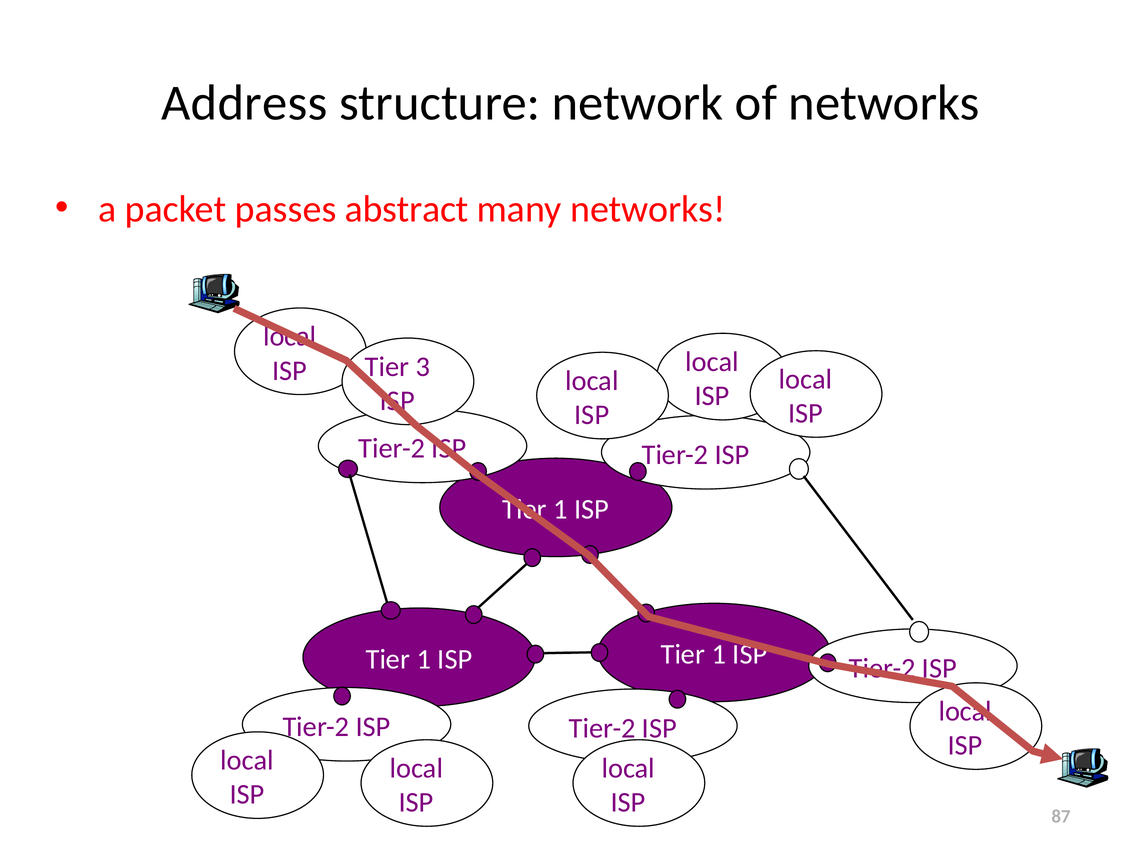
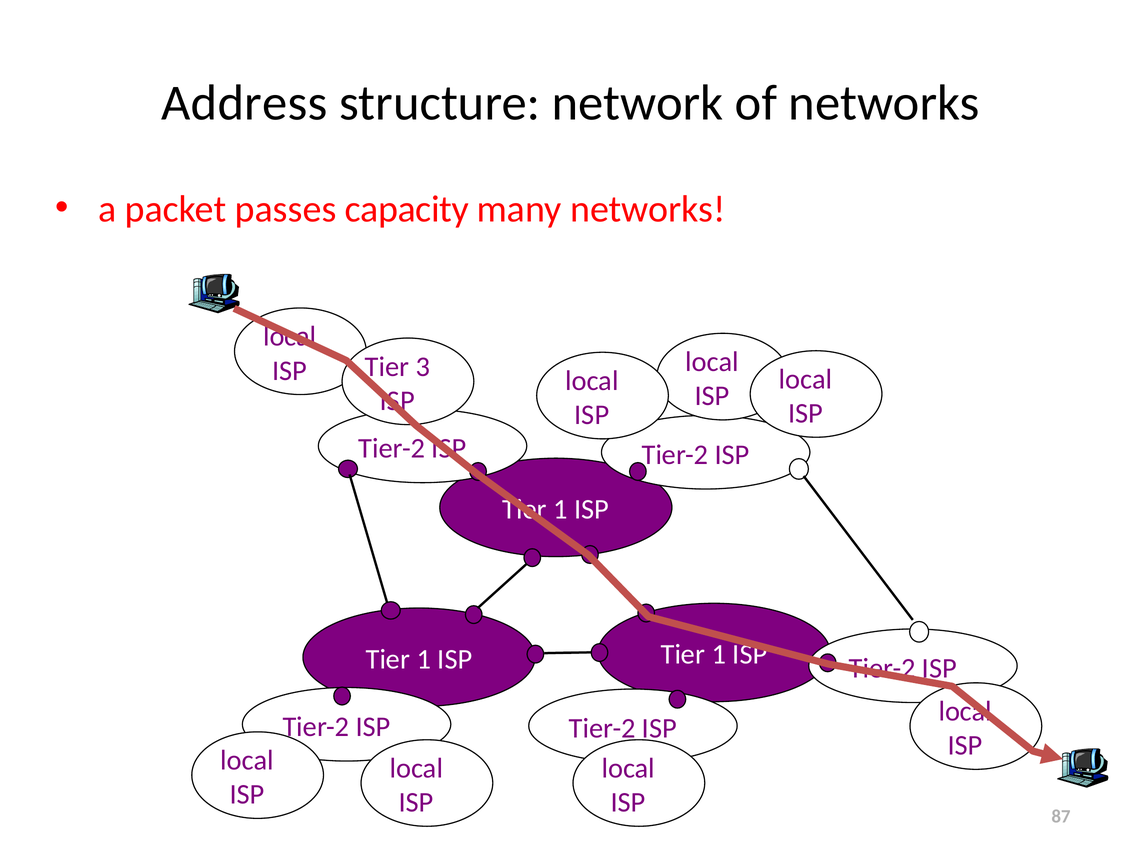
abstract: abstract -> capacity
